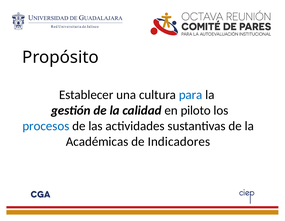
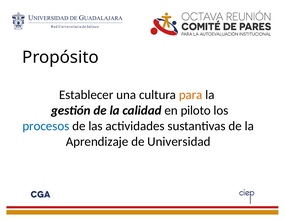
para colour: blue -> orange
Académicas: Académicas -> Aprendizaje
Indicadores: Indicadores -> Universidad
